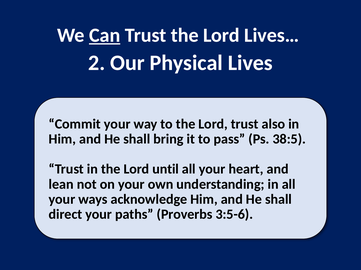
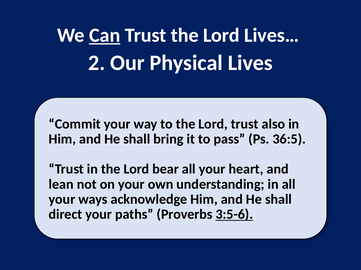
38:5: 38:5 -> 36:5
until: until -> bear
3:5-6 underline: none -> present
